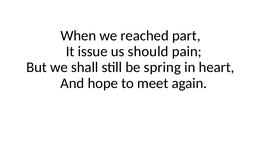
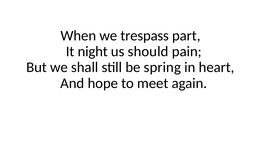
reached: reached -> trespass
issue: issue -> night
